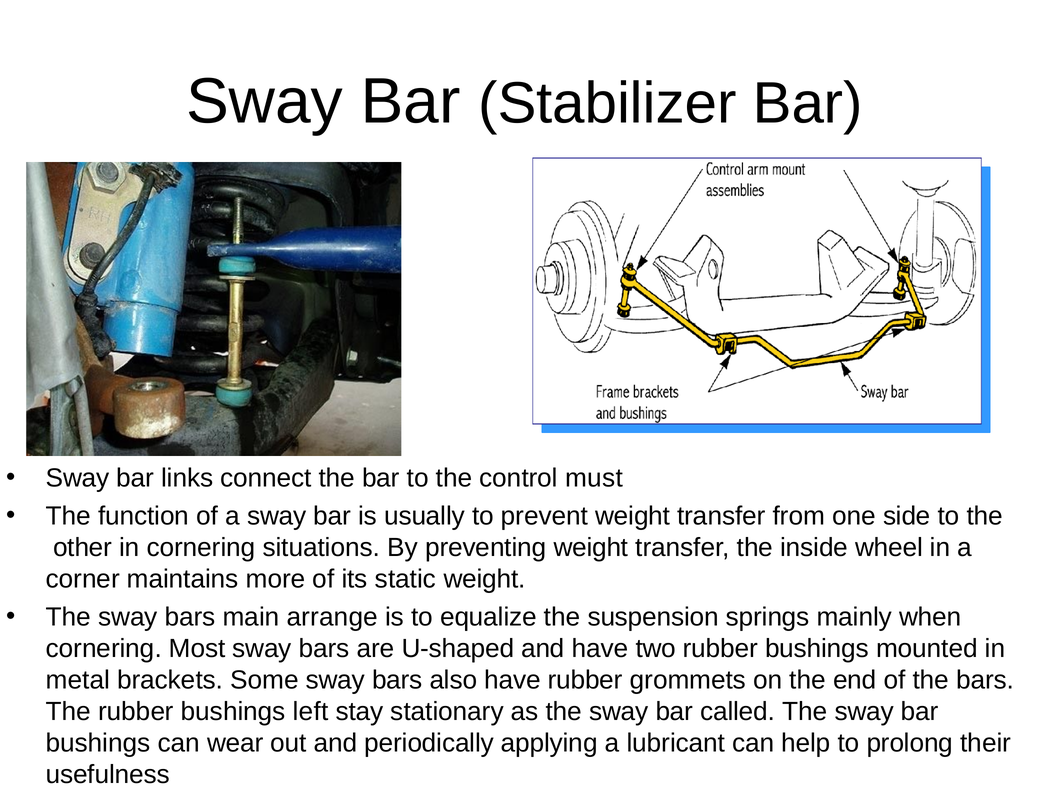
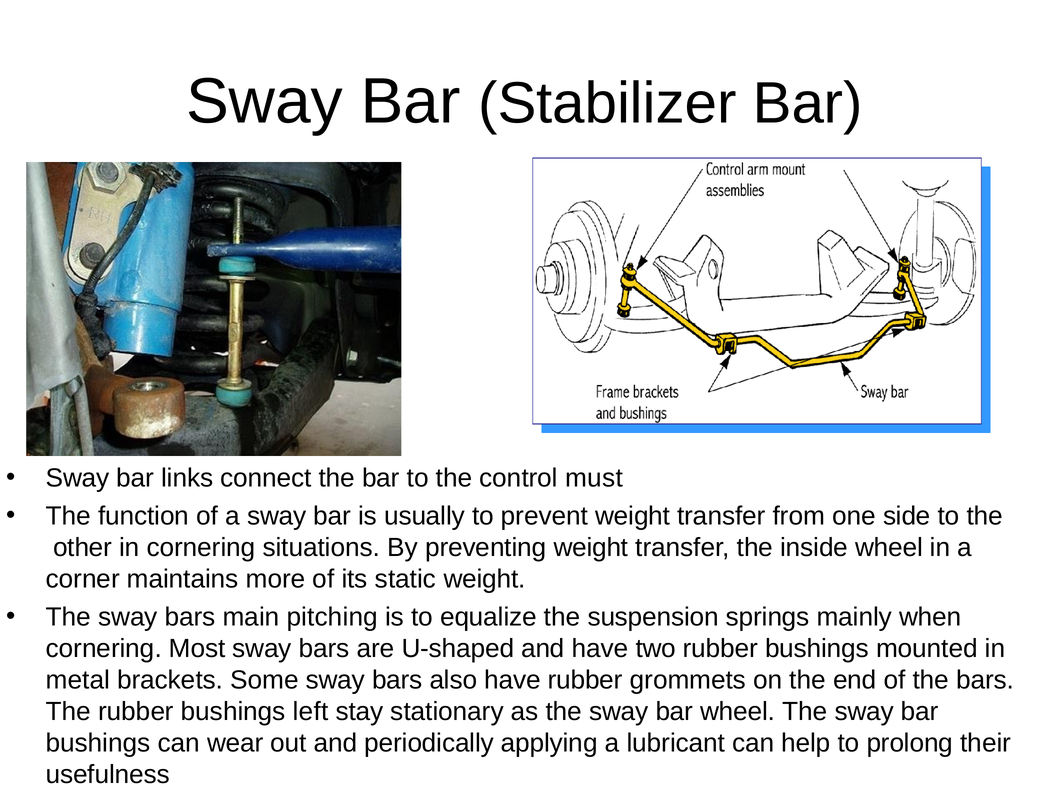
arrange: arrange -> pitching
bar called: called -> wheel
